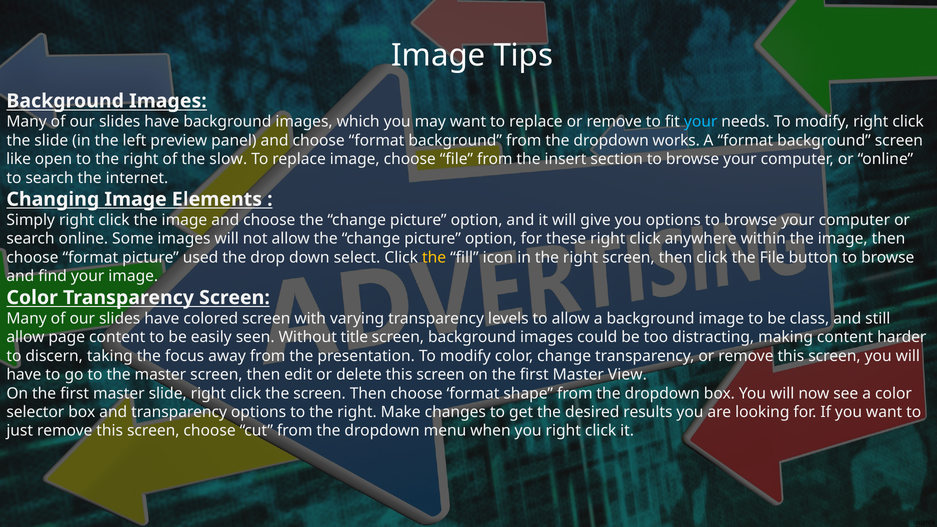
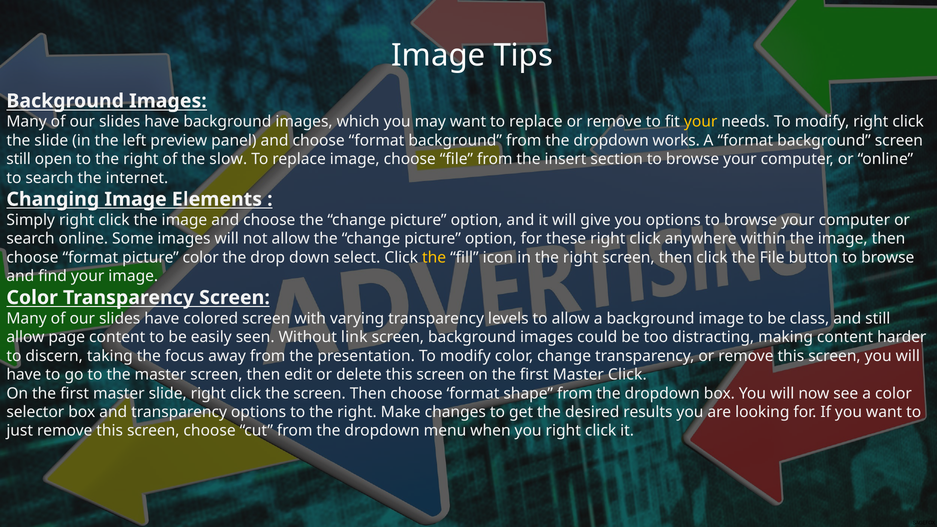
your at (701, 122) colour: light blue -> yellow
like at (19, 159): like -> still
picture used: used -> color
title: title -> link
Master View: View -> Click
